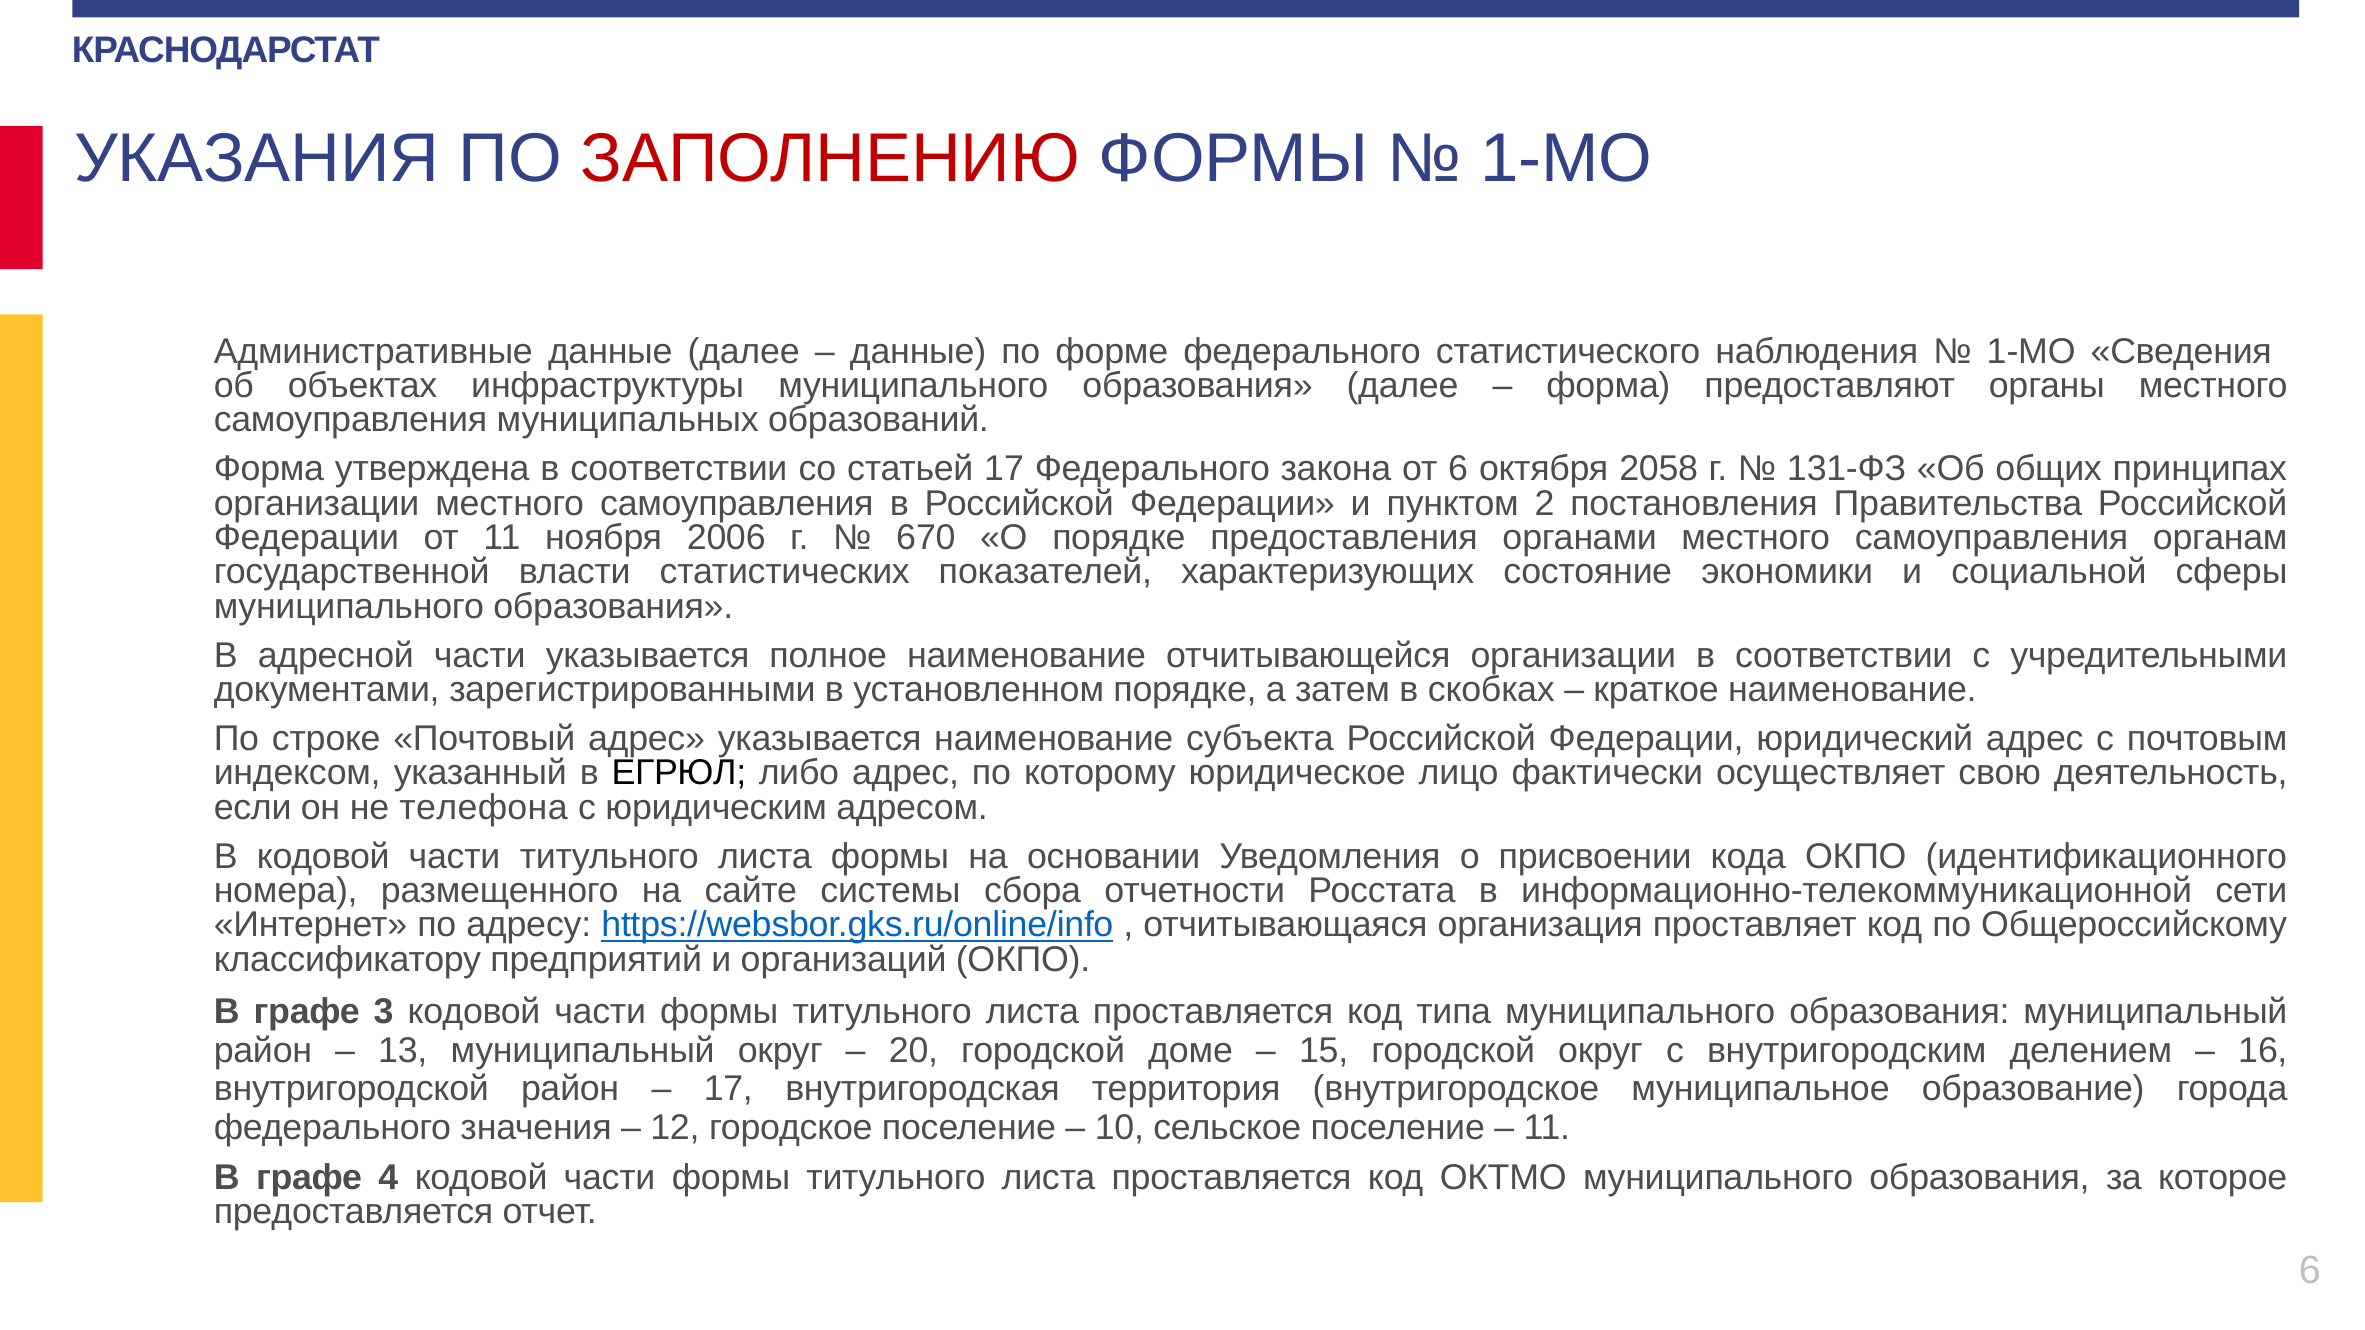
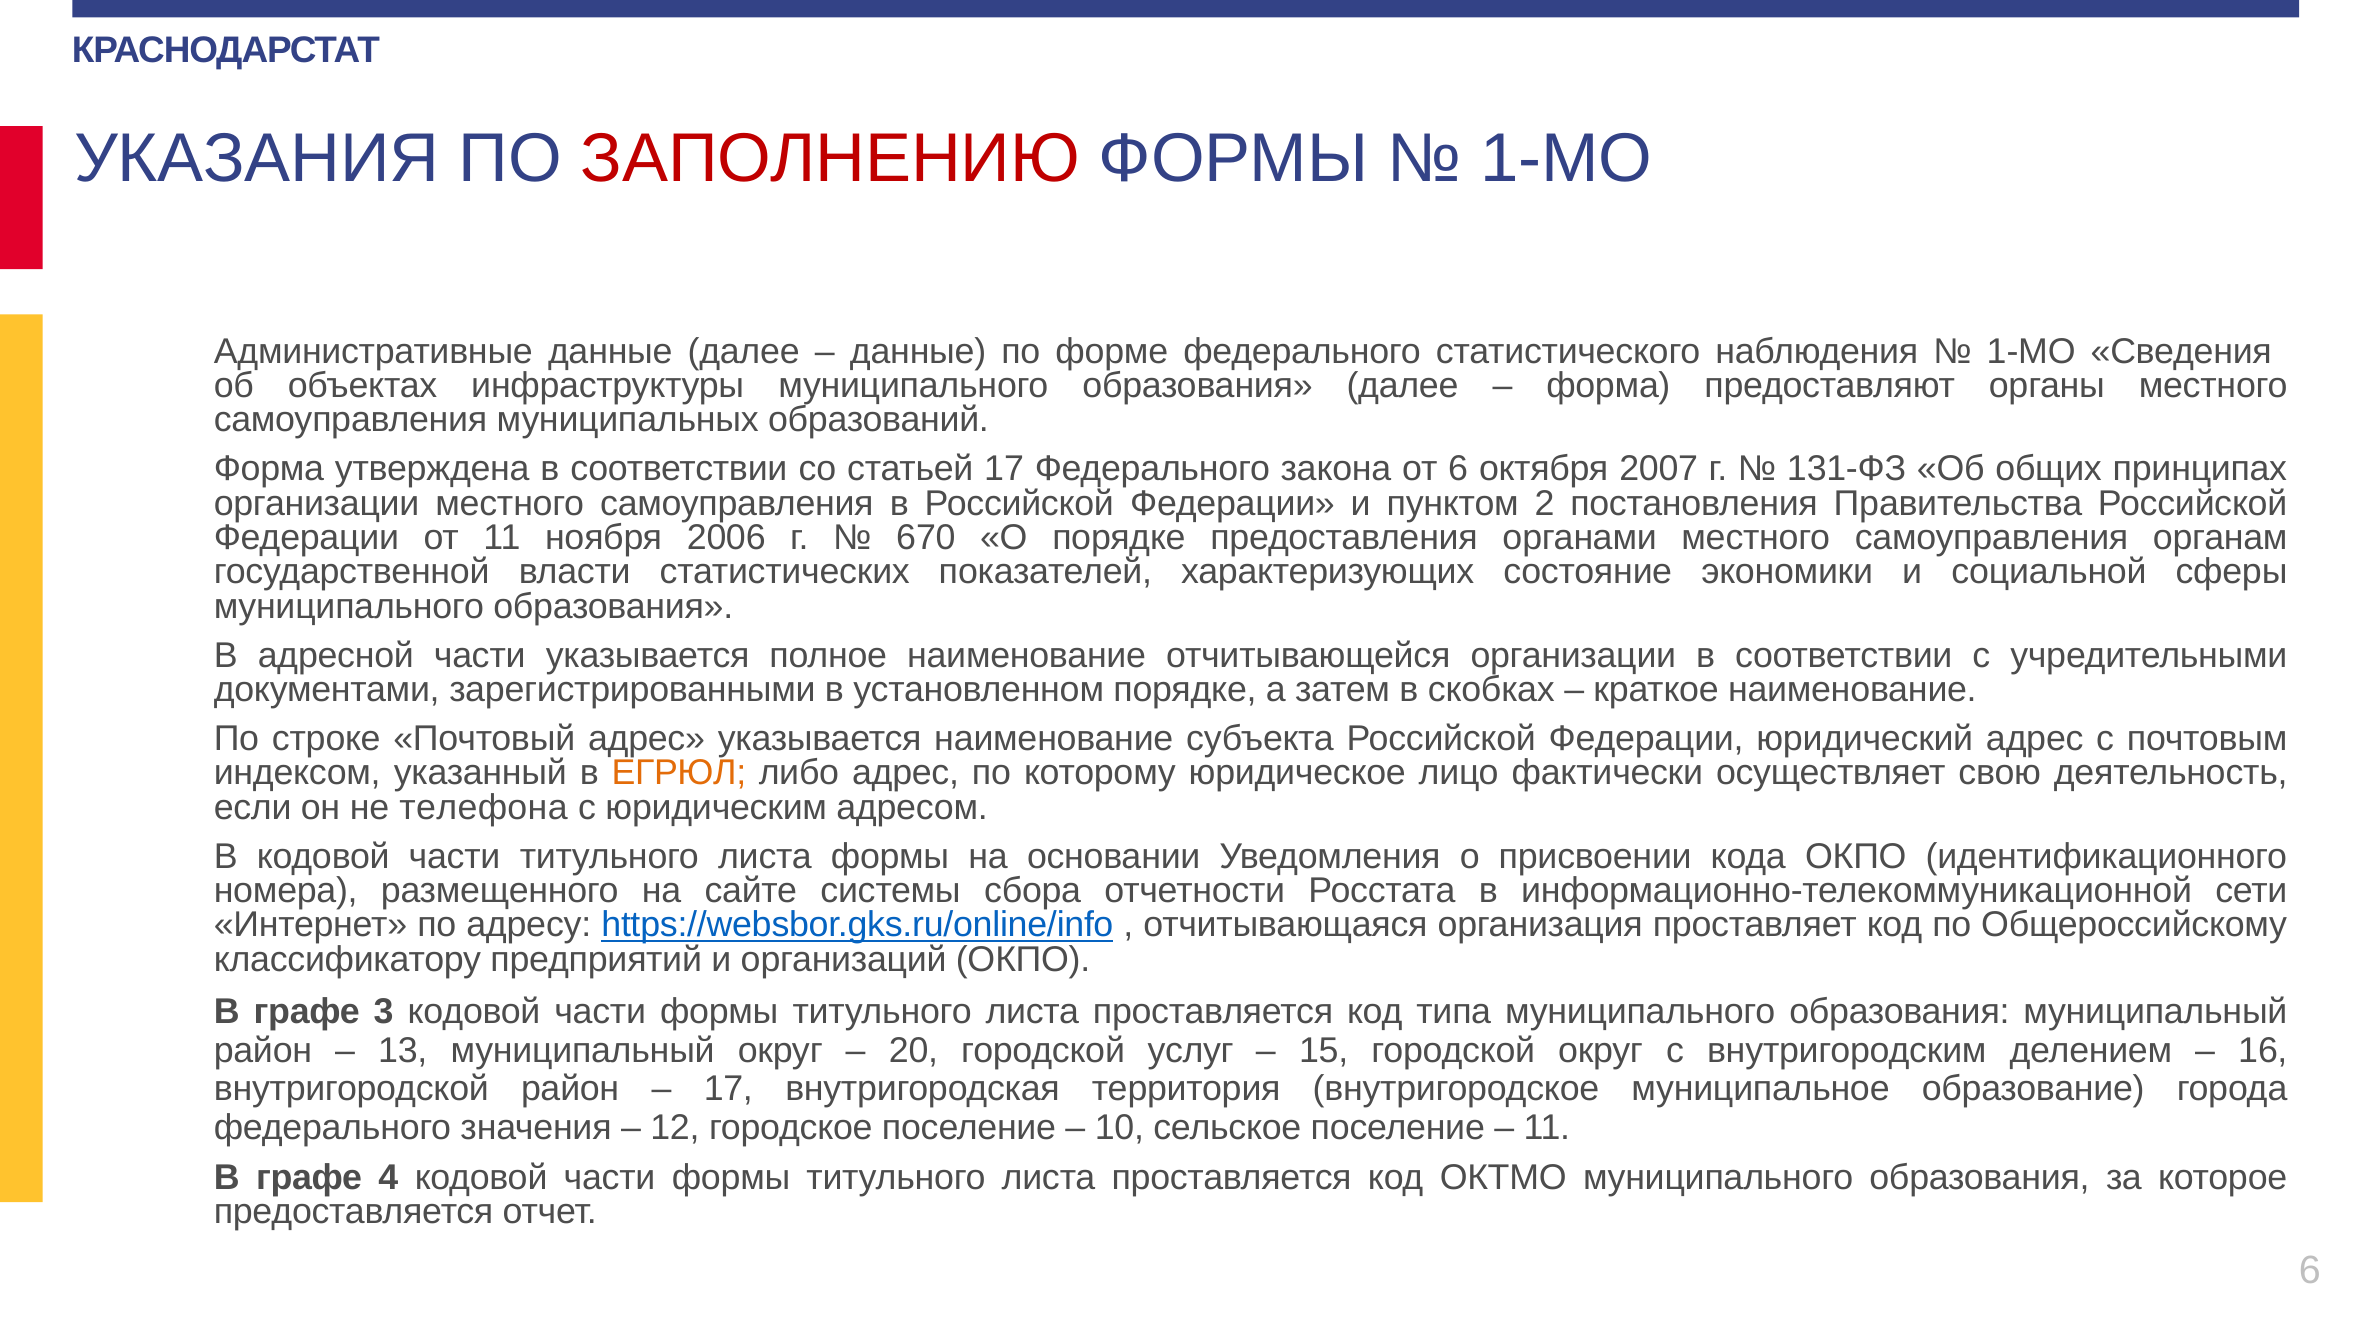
2058: 2058 -> 2007
ЕГРЮЛ colour: black -> orange
доме: доме -> услуг
